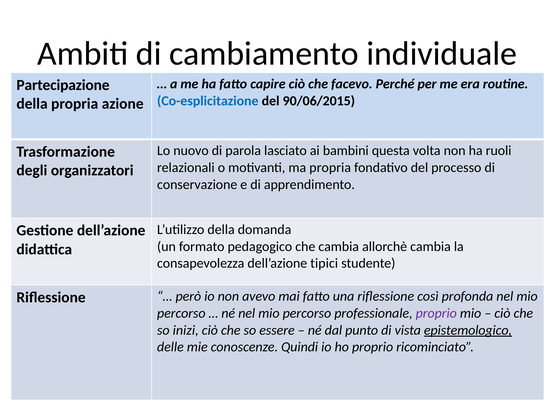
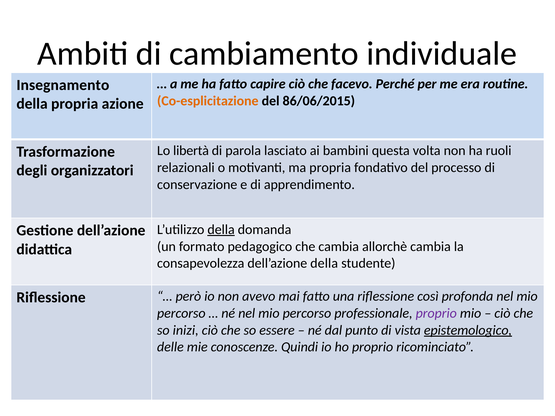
Partecipazione: Partecipazione -> Insegnamento
Co-esplicitazione colour: blue -> orange
90/06/2015: 90/06/2015 -> 86/06/2015
nuovo: nuovo -> libertà
della at (221, 230) underline: none -> present
dell’azione tipici: tipici -> della
